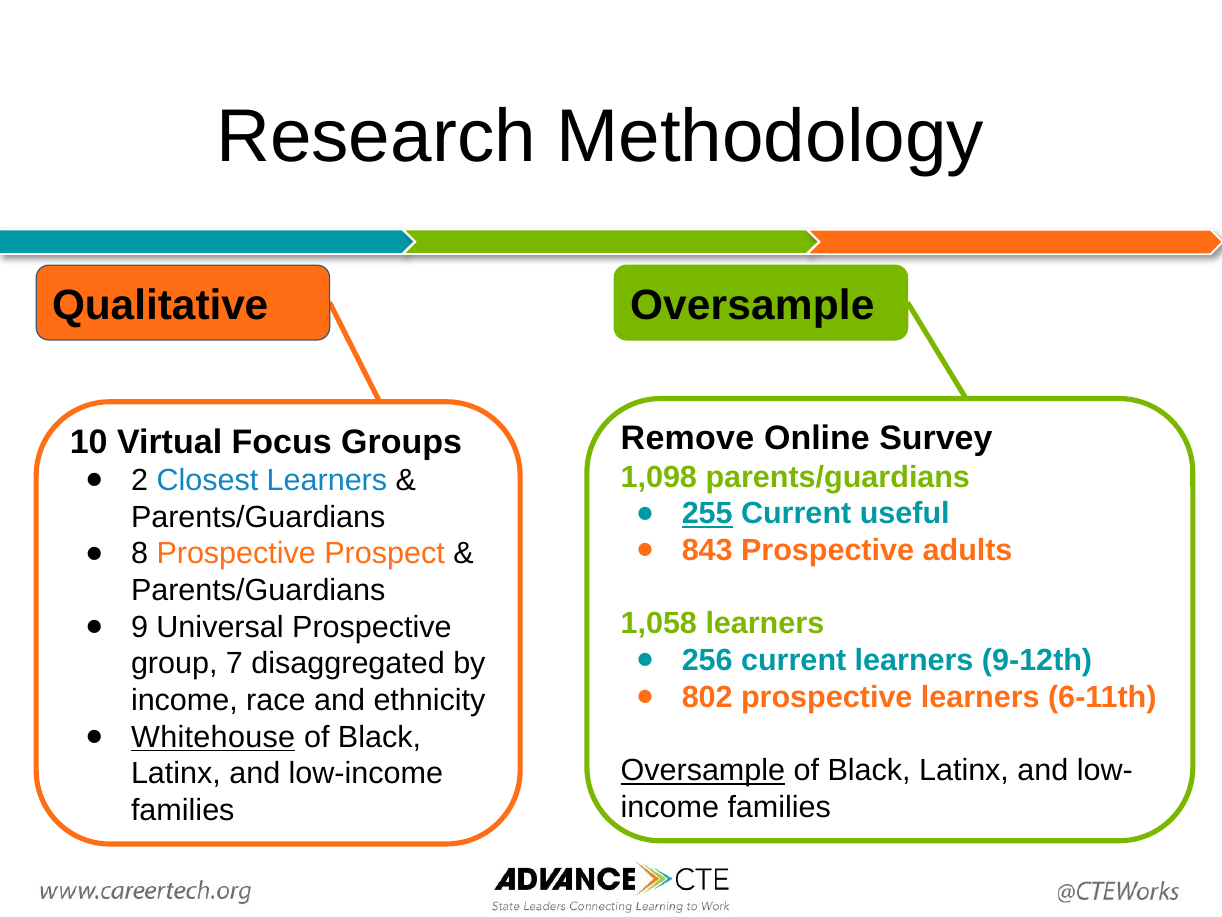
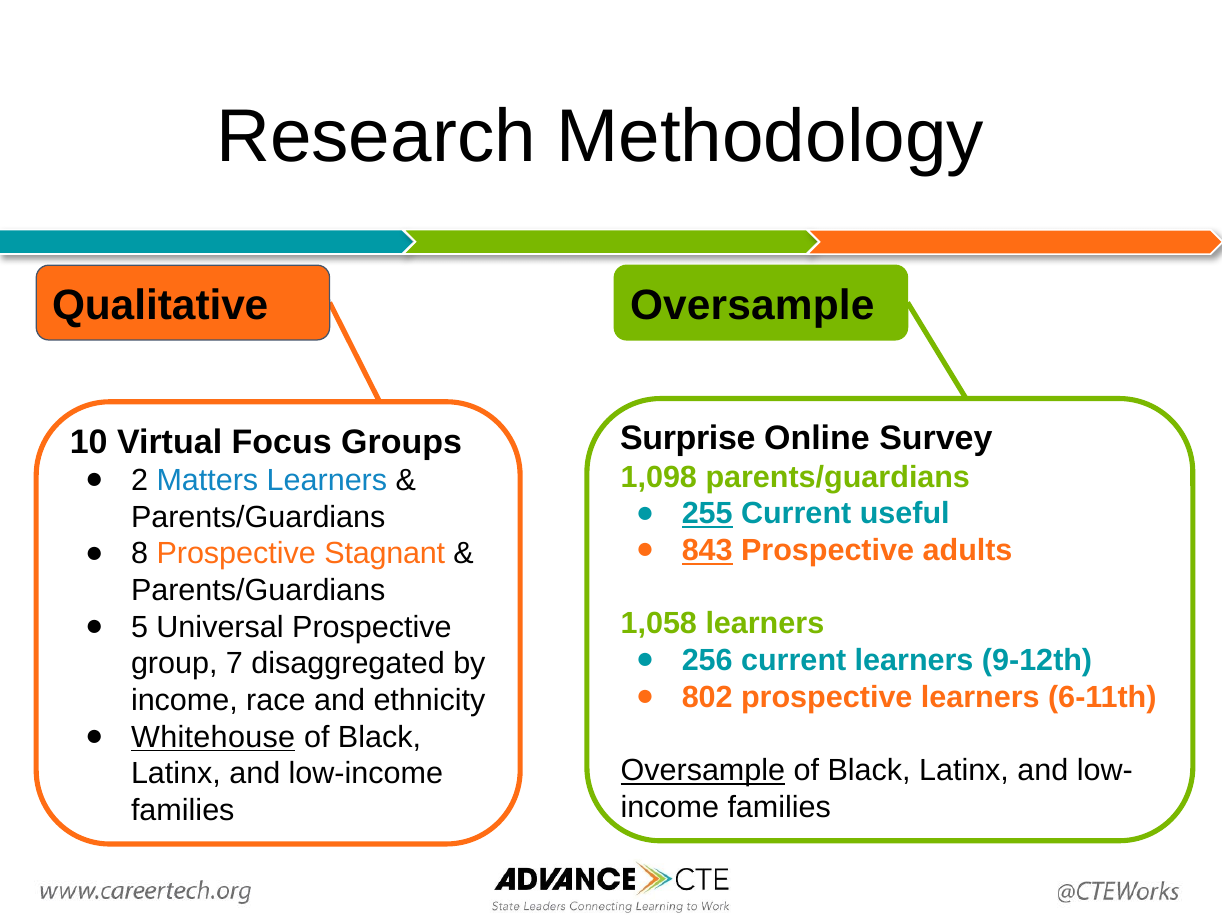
Remove: Remove -> Surprise
Closest: Closest -> Matters
843 underline: none -> present
Prospect: Prospect -> Stagnant
9: 9 -> 5
